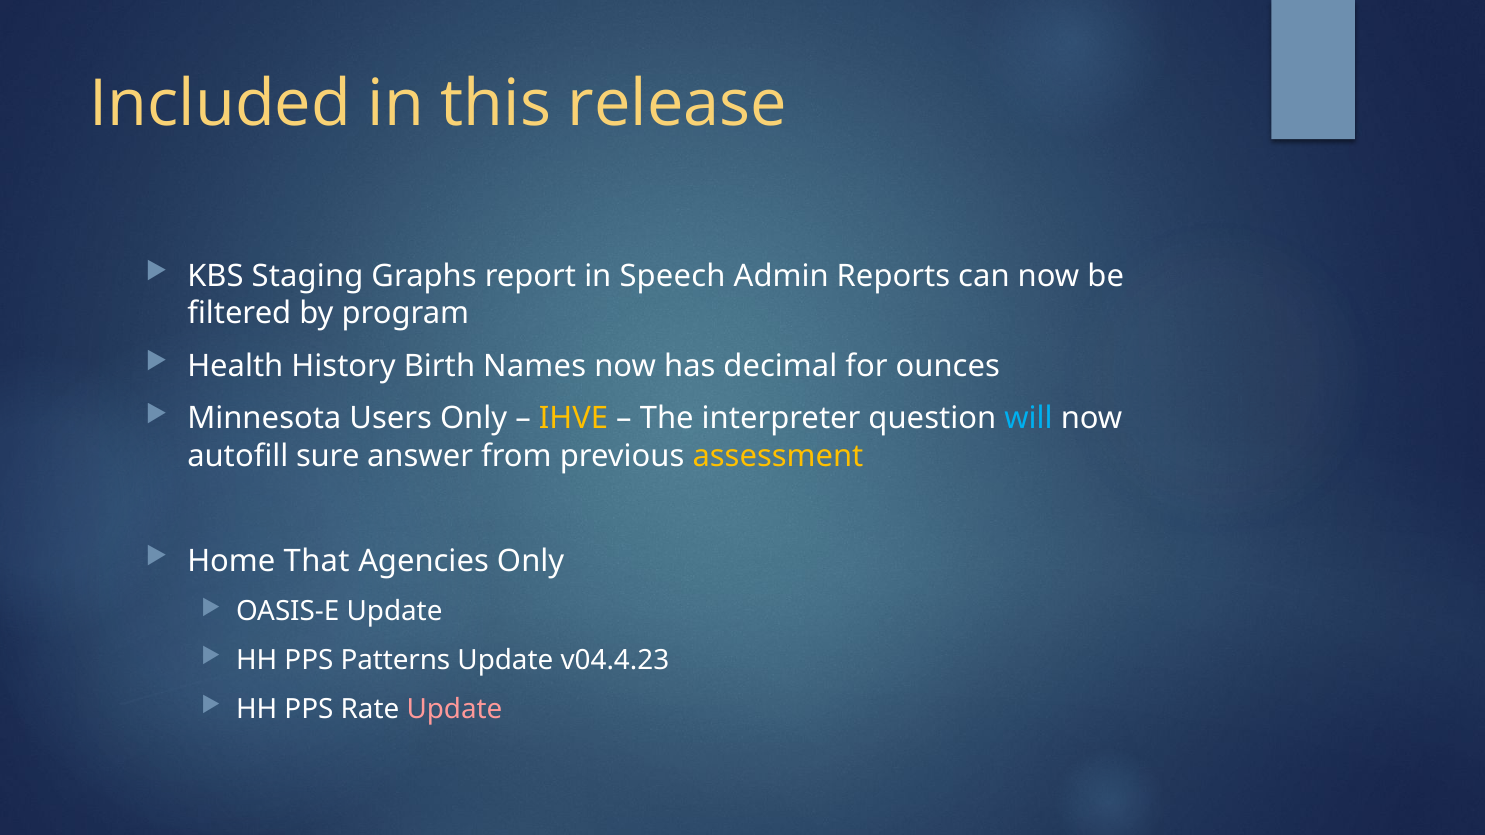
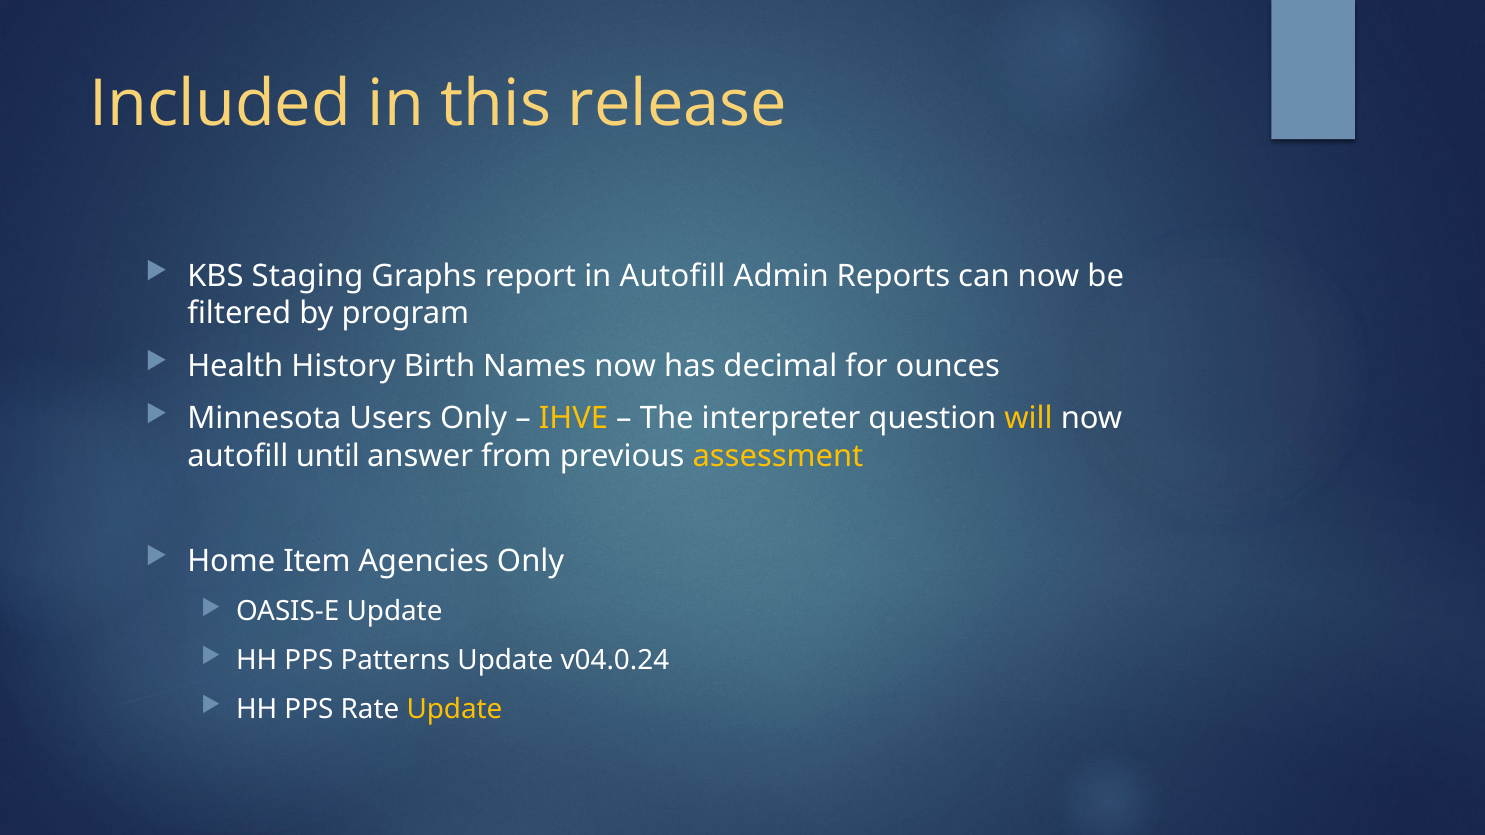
in Speech: Speech -> Autofill
will colour: light blue -> yellow
sure: sure -> until
That: That -> Item
v04.4.23: v04.4.23 -> v04.0.24
Update at (454, 710) colour: pink -> yellow
